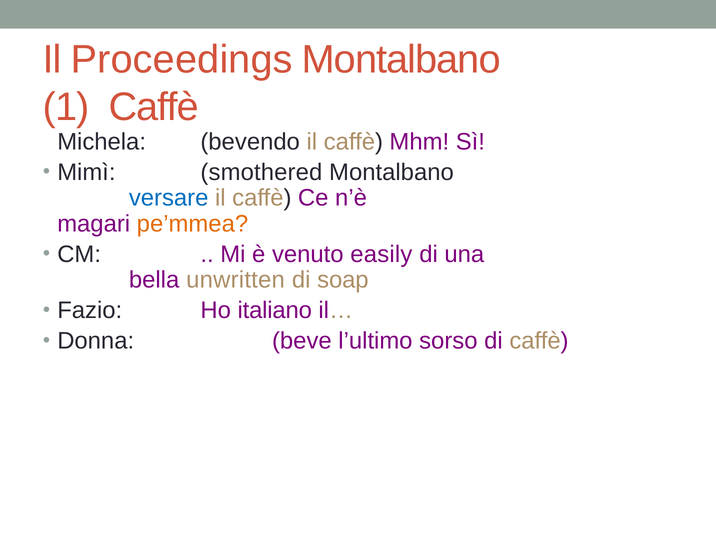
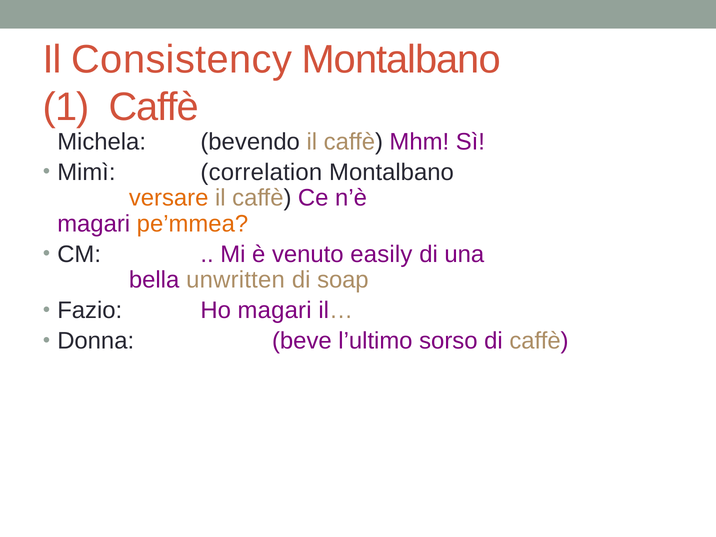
Proceedings: Proceedings -> Consistency
smothered: smothered -> correlation
versare colour: blue -> orange
Ho italiano: italiano -> magari
